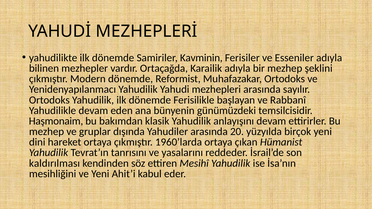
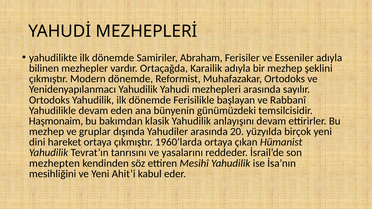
Kavminin: Kavminin -> Abraham
kaldırılması: kaldırılması -> mezhepten
